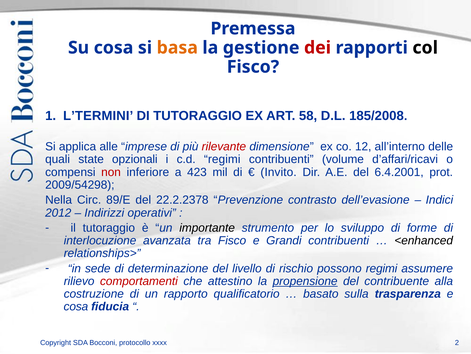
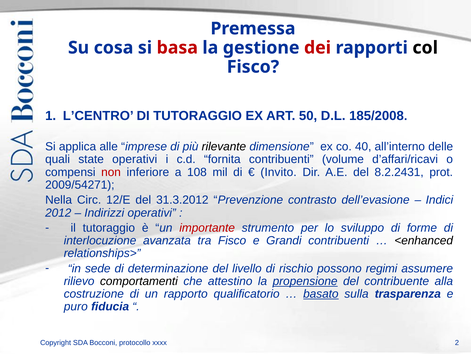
basa colour: orange -> red
L’TERMINI: L’TERMINI -> L’CENTRO
58: 58 -> 50
rilevante colour: red -> black
12: 12 -> 40
state opzionali: opzionali -> operativi
c.d regimi: regimi -> fornita
423: 423 -> 108
6.4.2001: 6.4.2001 -> 8.2.2431
2009/54298: 2009/54298 -> 2009/54271
89/E: 89/E -> 12/E
22.2.2378: 22.2.2378 -> 31.3.2012
importante colour: black -> red
comportamenti colour: red -> black
basato underline: none -> present
cosa at (76, 306): cosa -> puro
